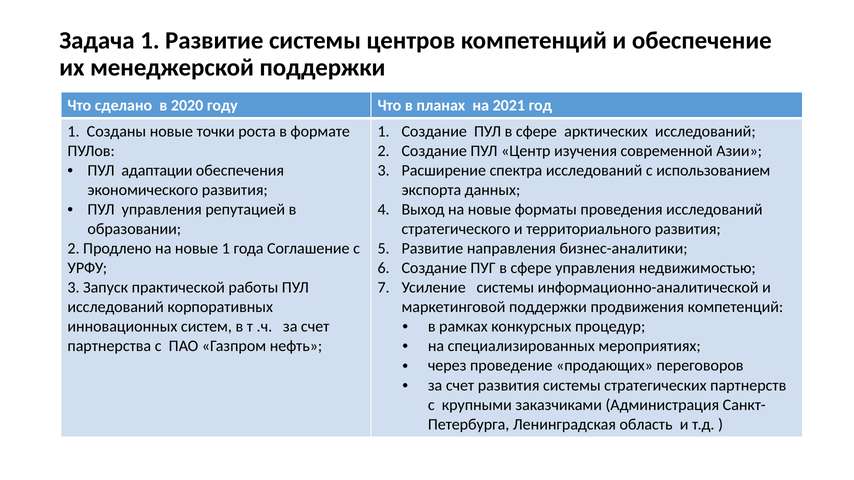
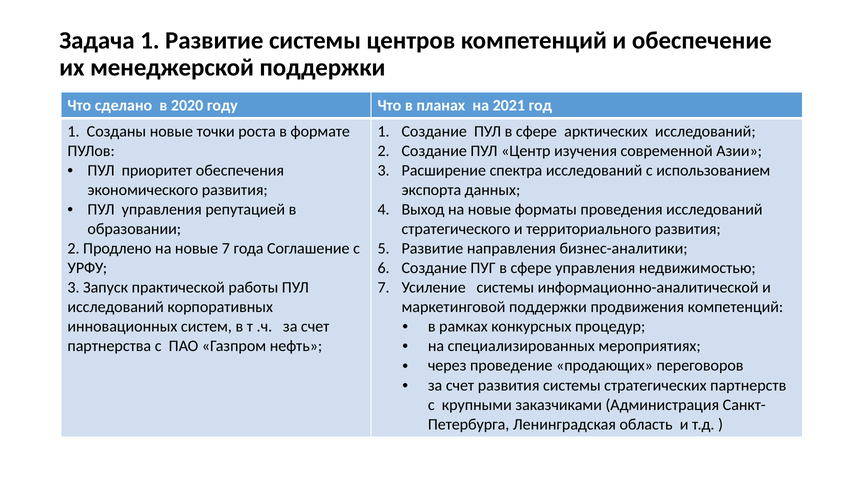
адаптации: адаптации -> приоритет
новые 1: 1 -> 7
